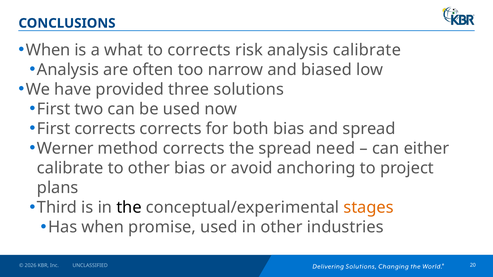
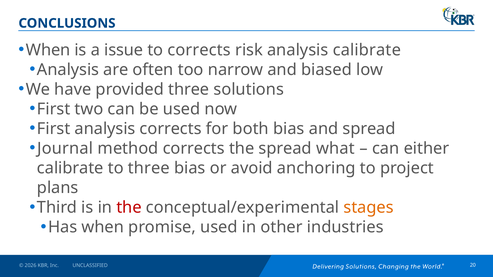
what: what -> issue
First corrects: corrects -> analysis
Werner: Werner -> Journal
need: need -> what
to other: other -> three
the at (129, 208) colour: black -> red
